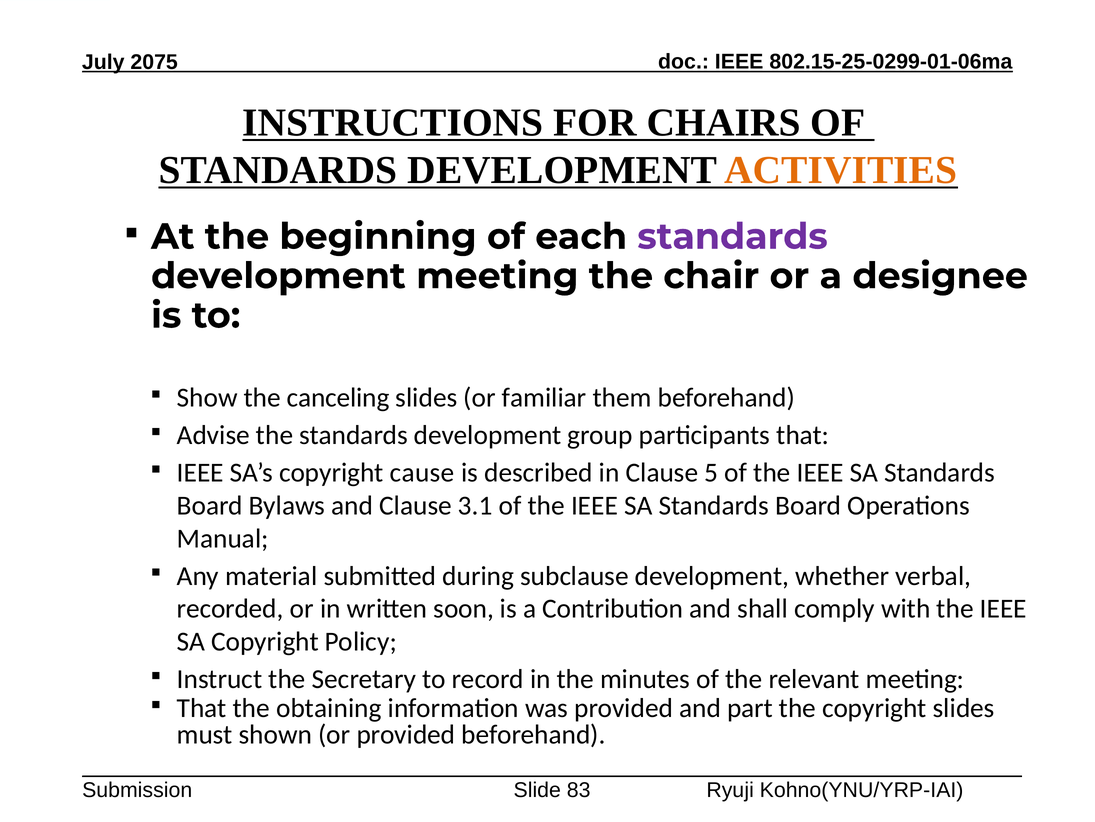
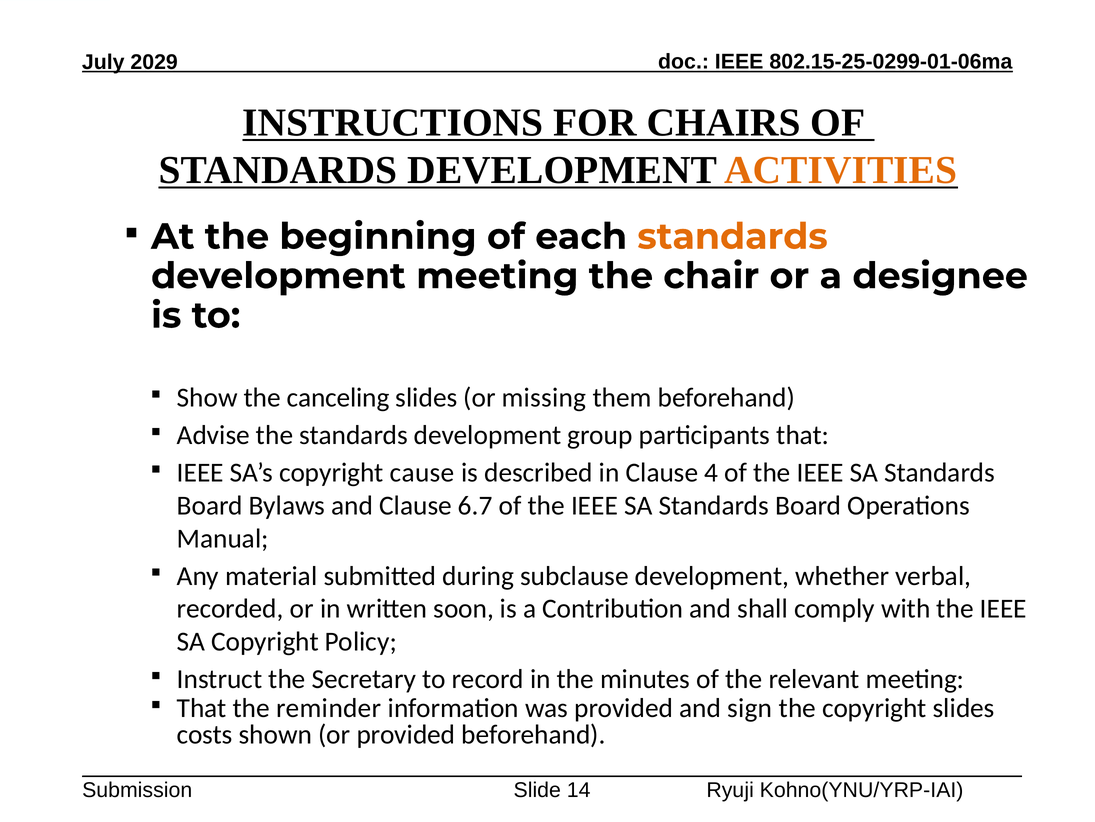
2075: 2075 -> 2029
standards at (733, 236) colour: purple -> orange
familiar: familiar -> missing
5: 5 -> 4
3.1: 3.1 -> 6.7
obtaining: obtaining -> reminder
part: part -> sign
must: must -> costs
83: 83 -> 14
